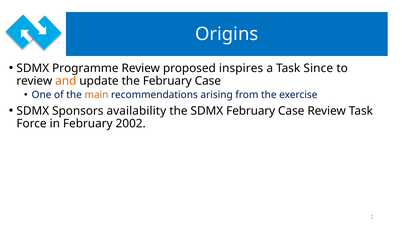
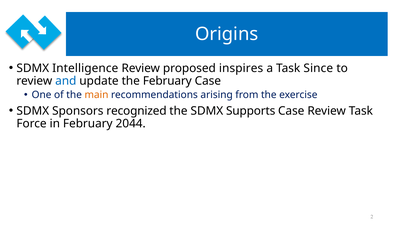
Programme: Programme -> Intelligence
and colour: orange -> blue
availability: availability -> recognized
SDMX February: February -> Supports
2002: 2002 -> 2044
